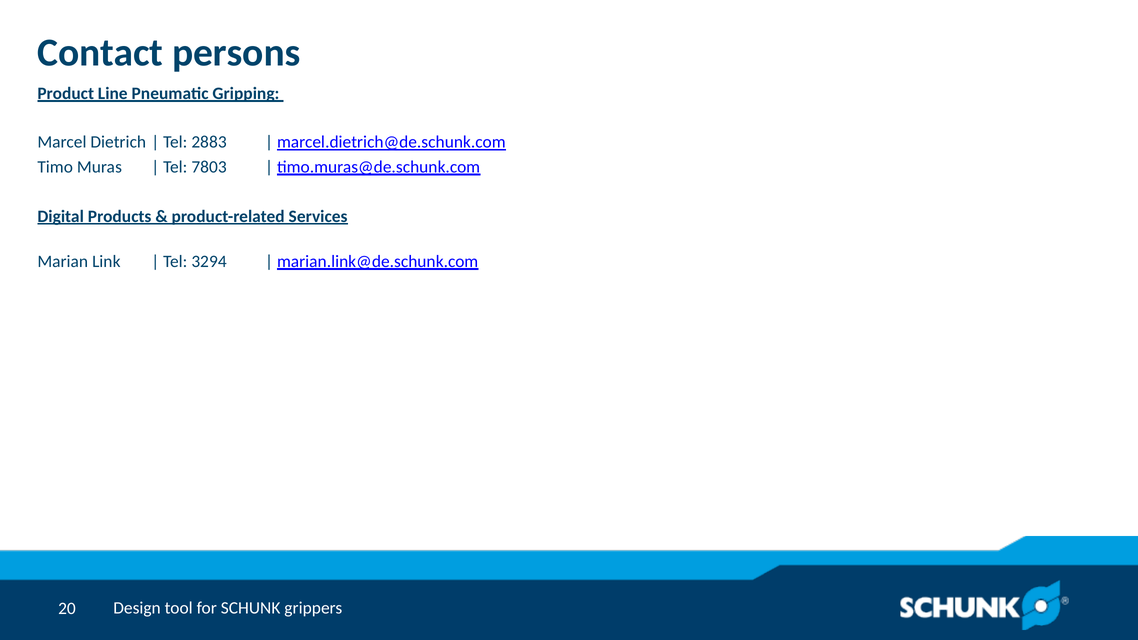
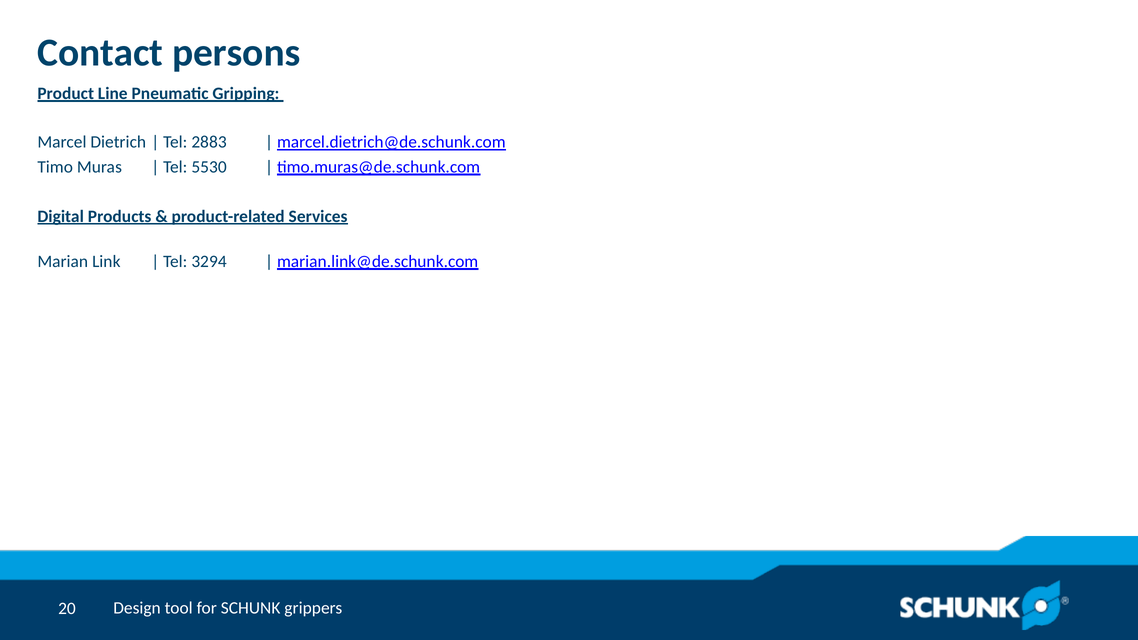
7803: 7803 -> 5530
